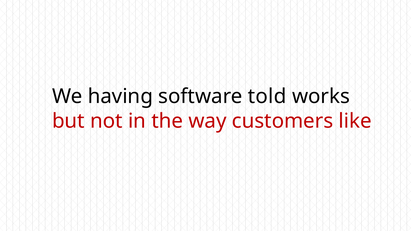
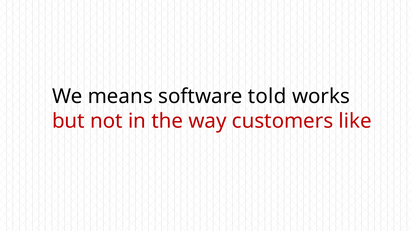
having: having -> means
